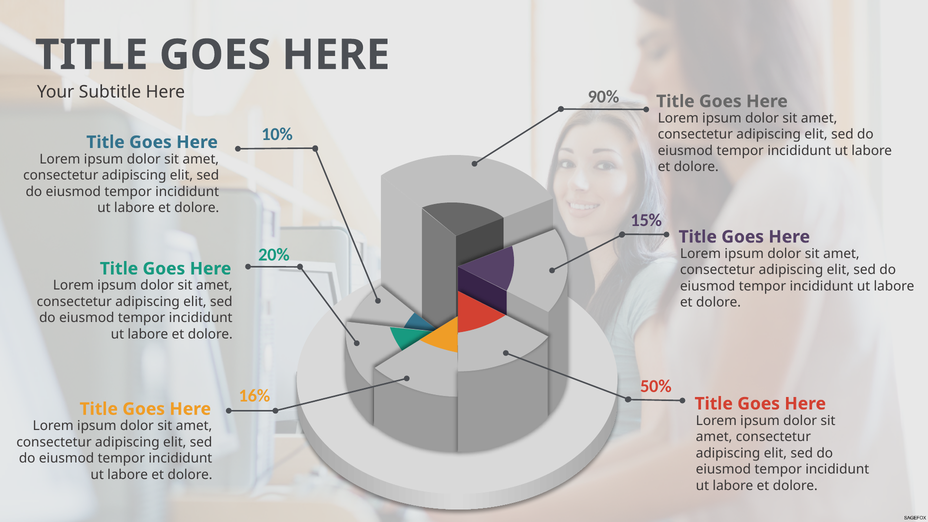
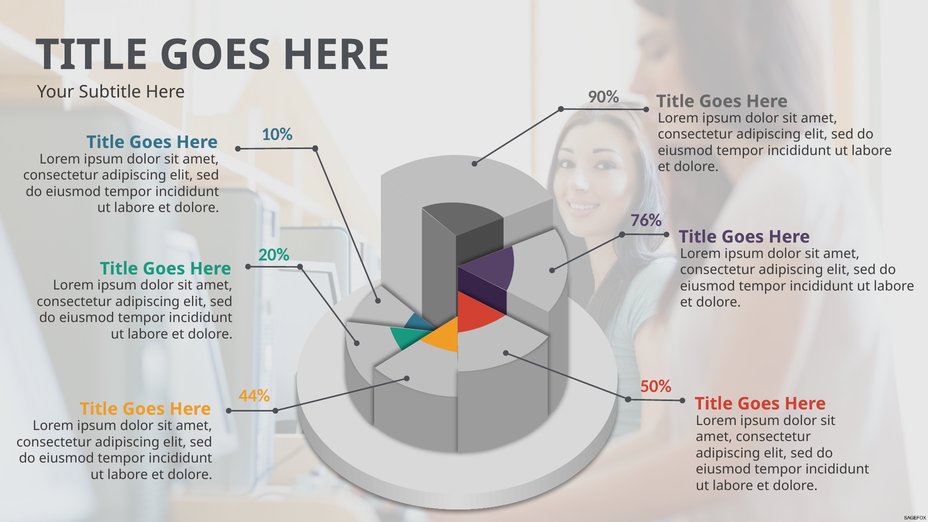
15%: 15% -> 76%
16%: 16% -> 44%
